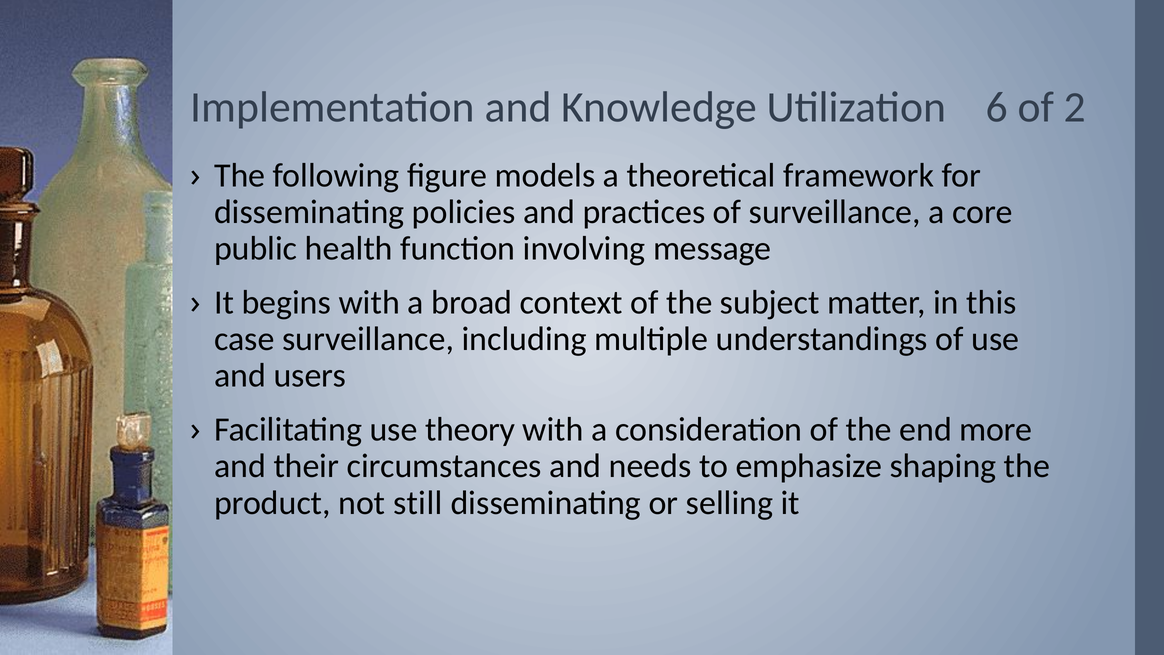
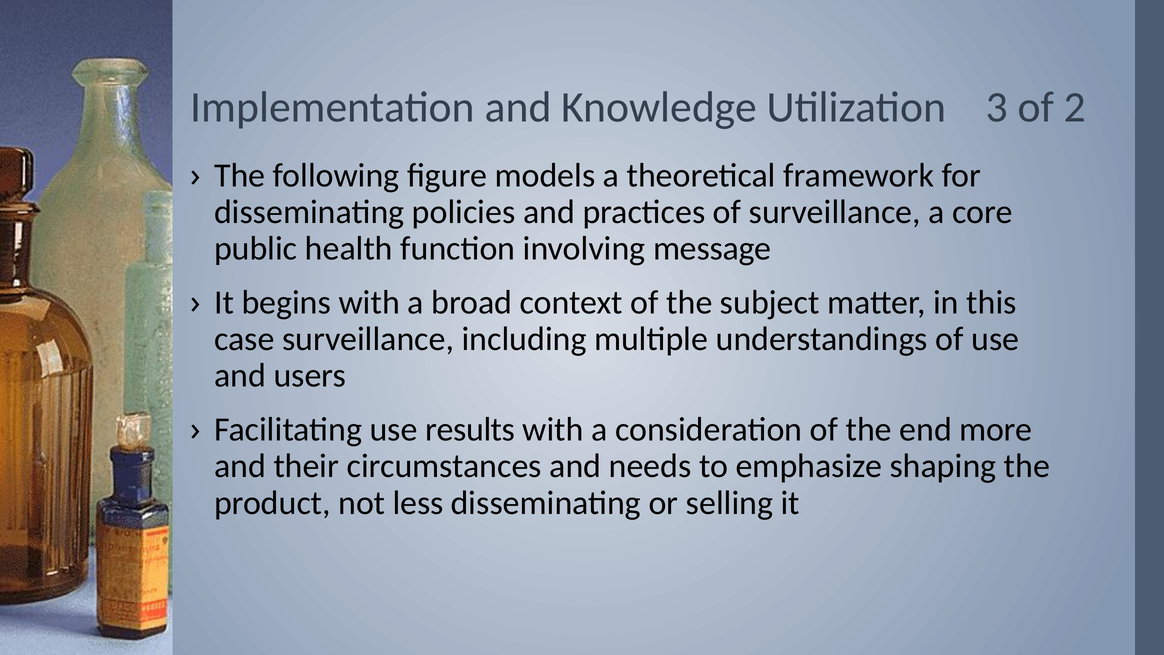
6: 6 -> 3
theory: theory -> results
still: still -> less
